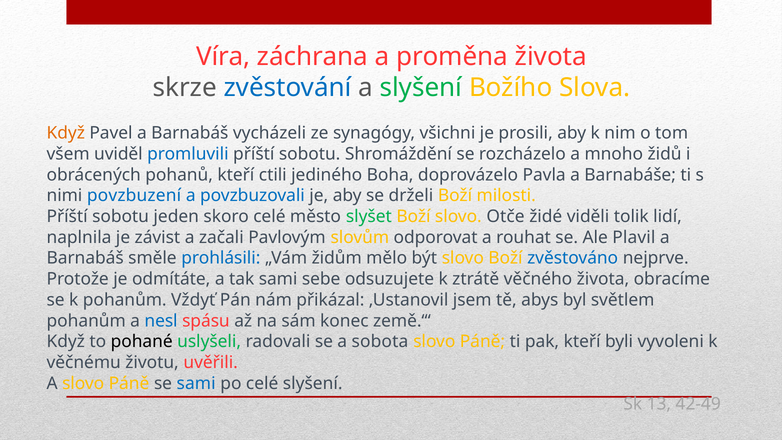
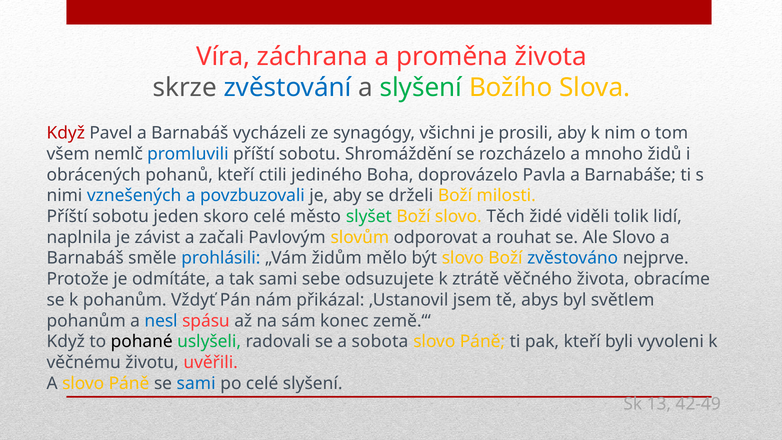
Když at (66, 133) colour: orange -> red
uviděl: uviděl -> nemlč
povzbuzení: povzbuzení -> vznešených
Otče: Otče -> Těch
Ale Plavil: Plavil -> Slovo
